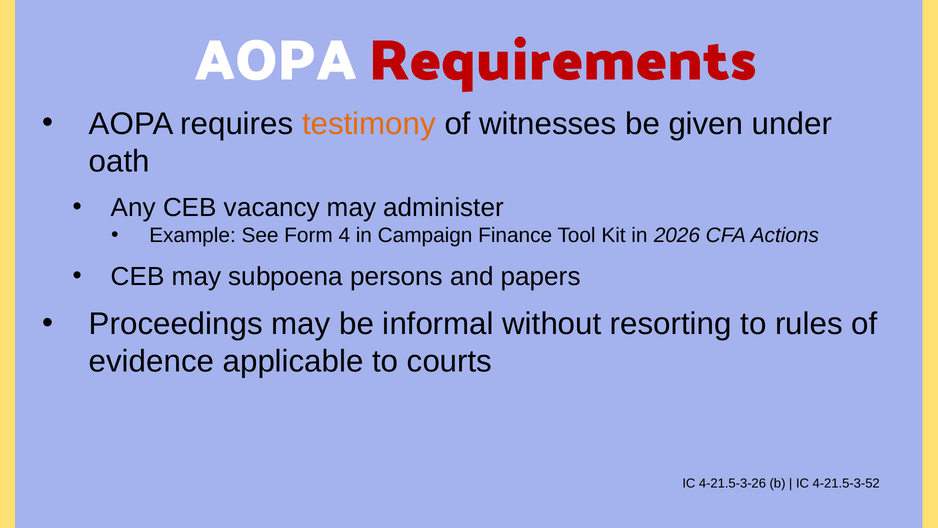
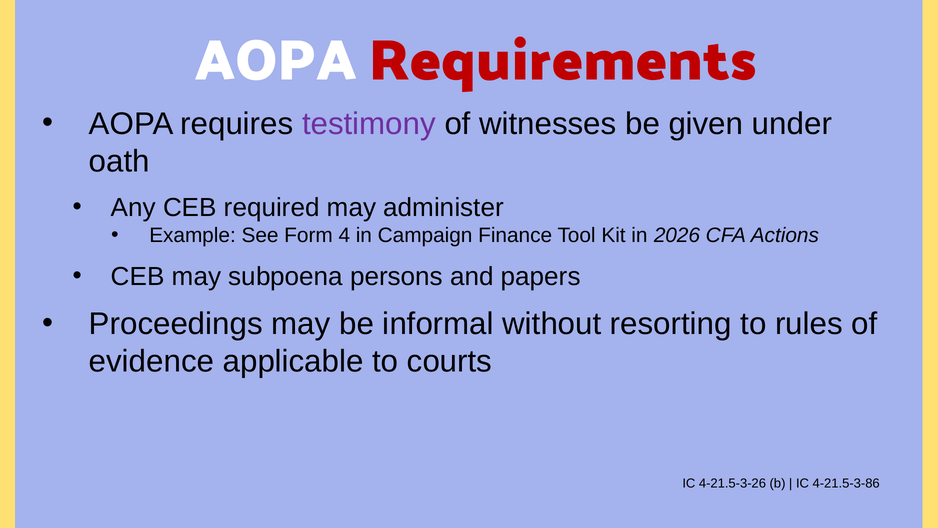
testimony colour: orange -> purple
vacancy: vacancy -> required
4-21.5-3-52: 4-21.5-3-52 -> 4-21.5-3-86
